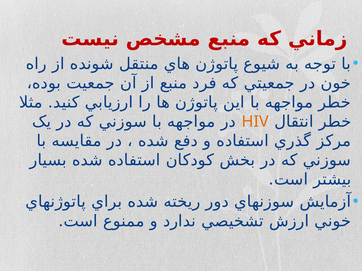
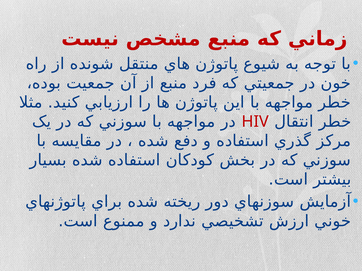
HIV colour: orange -> red
